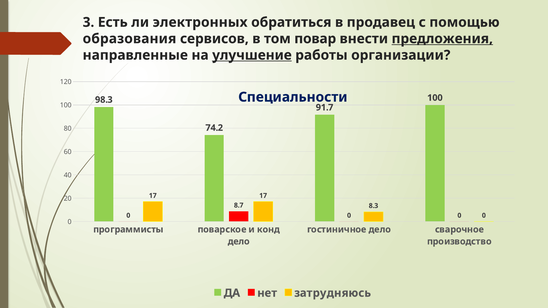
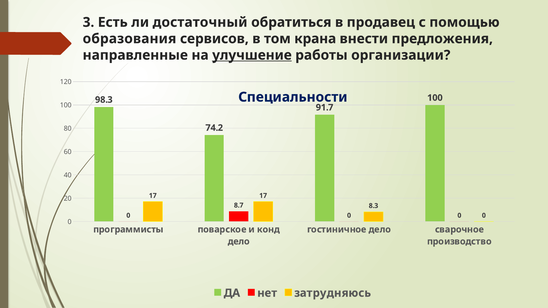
электронных: электронных -> достаточный
повар: повар -> крана
предложения underline: present -> none
